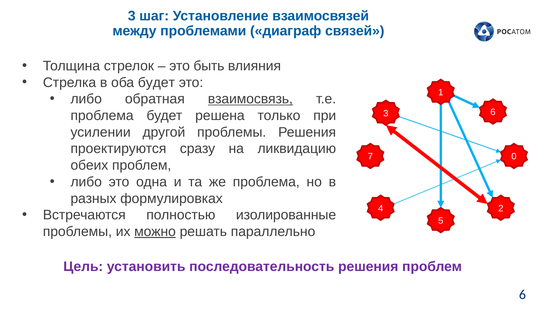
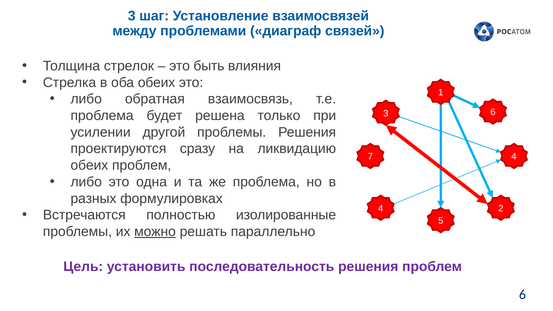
оба будет: будет -> обеих
взаимосвязь underline: present -> none
7 0: 0 -> 4
